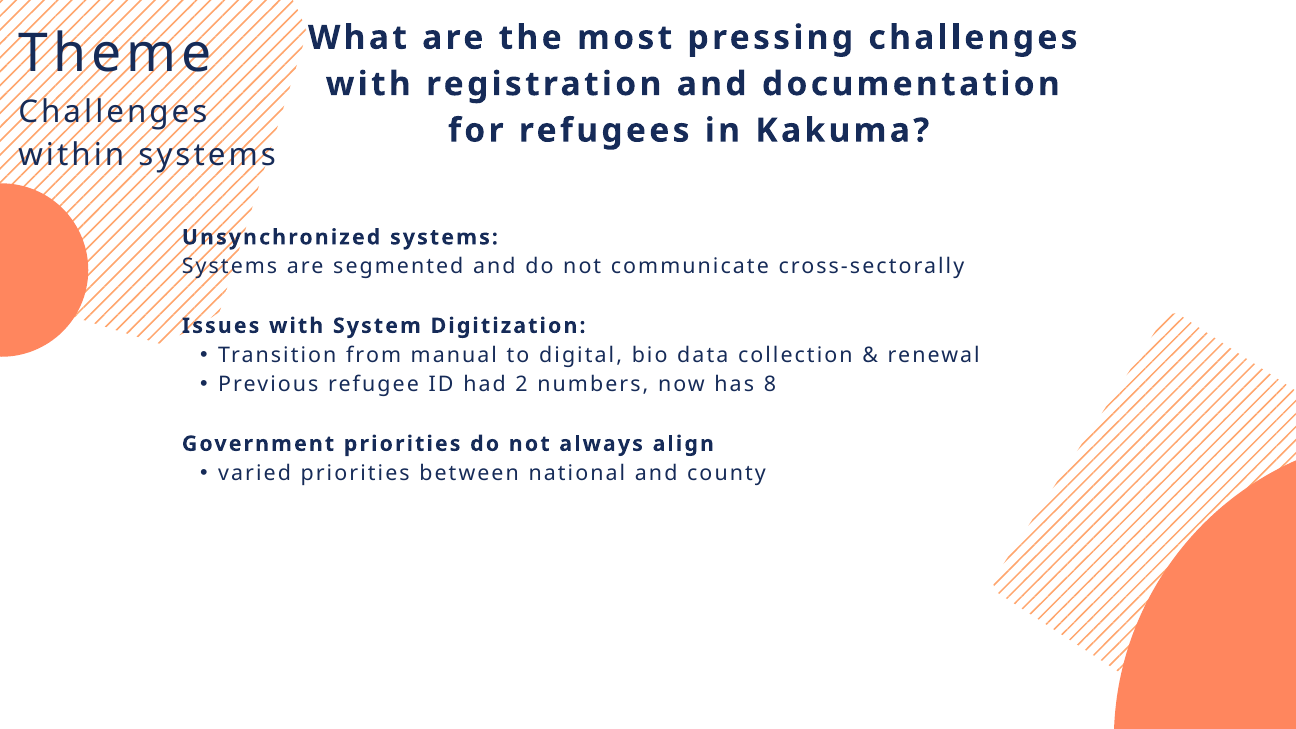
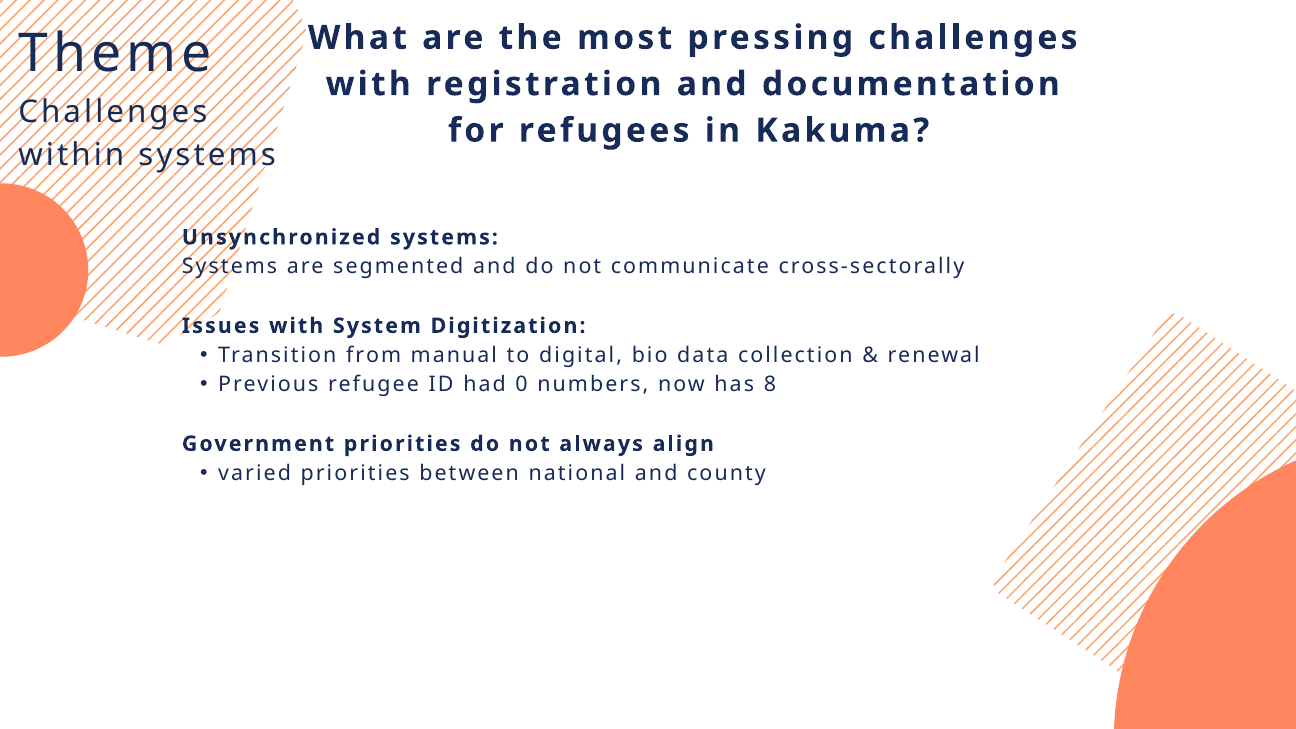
2: 2 -> 0
